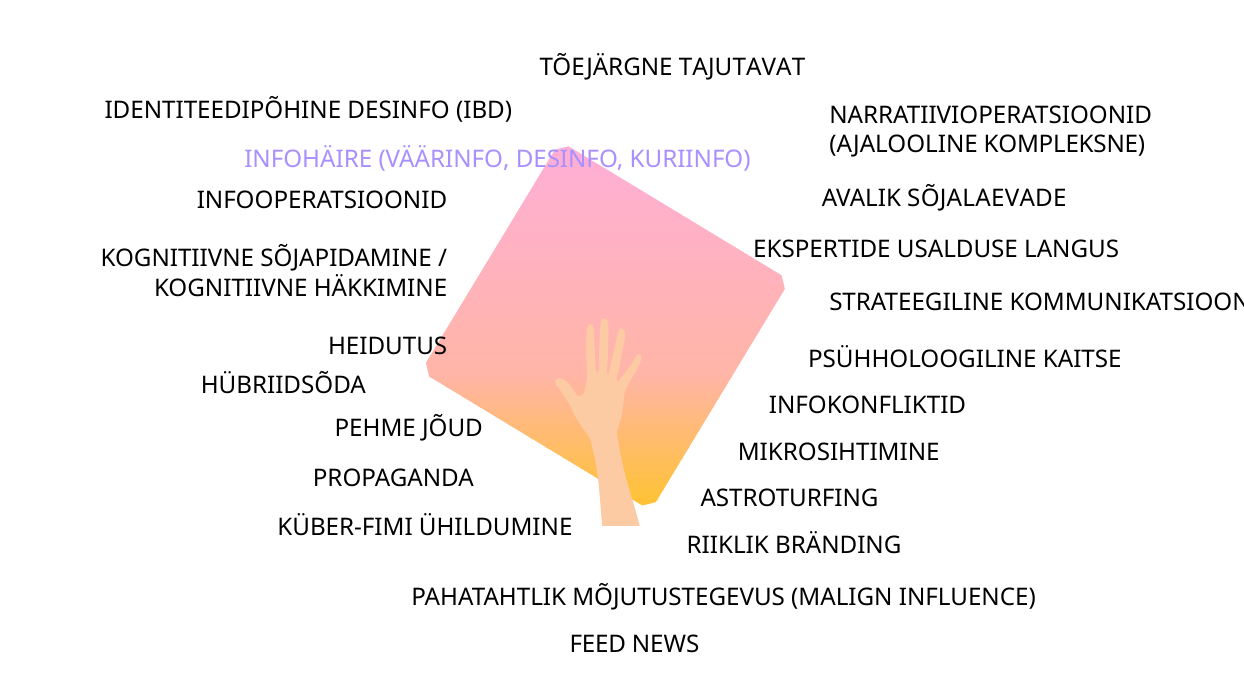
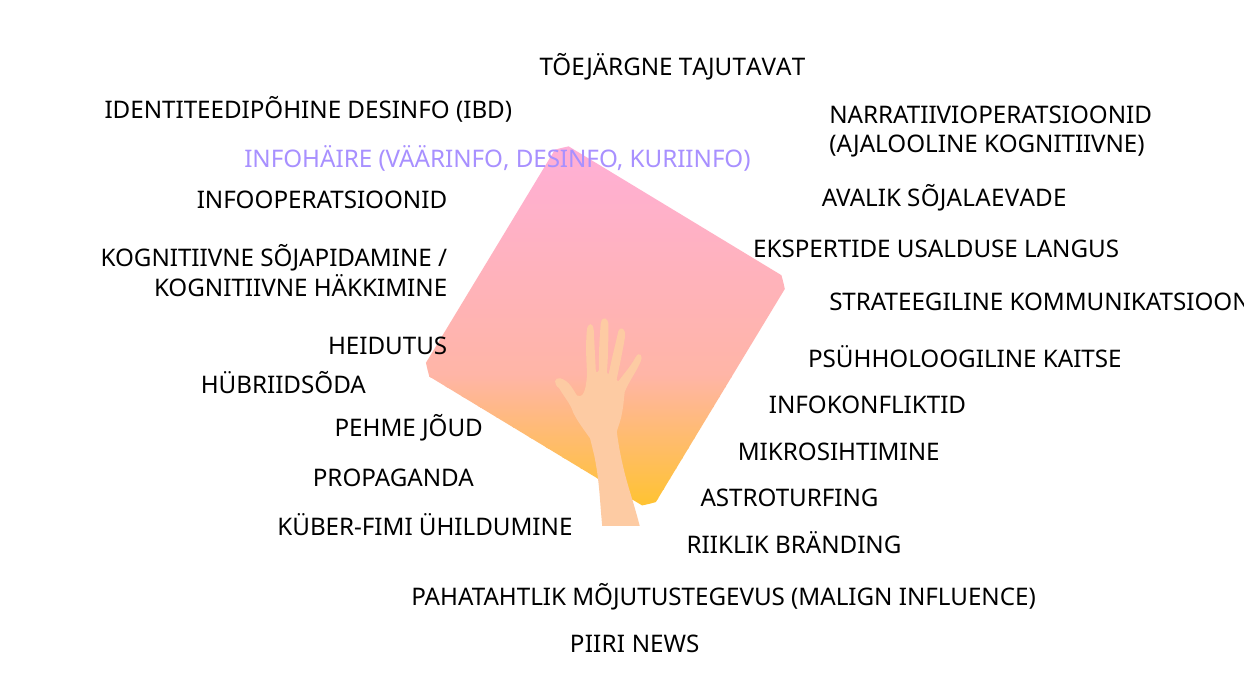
AJALOOLINE KOMPLEKSNE: KOMPLEKSNE -> KOGNITIIVNE
FEED: FEED -> PIIRI
